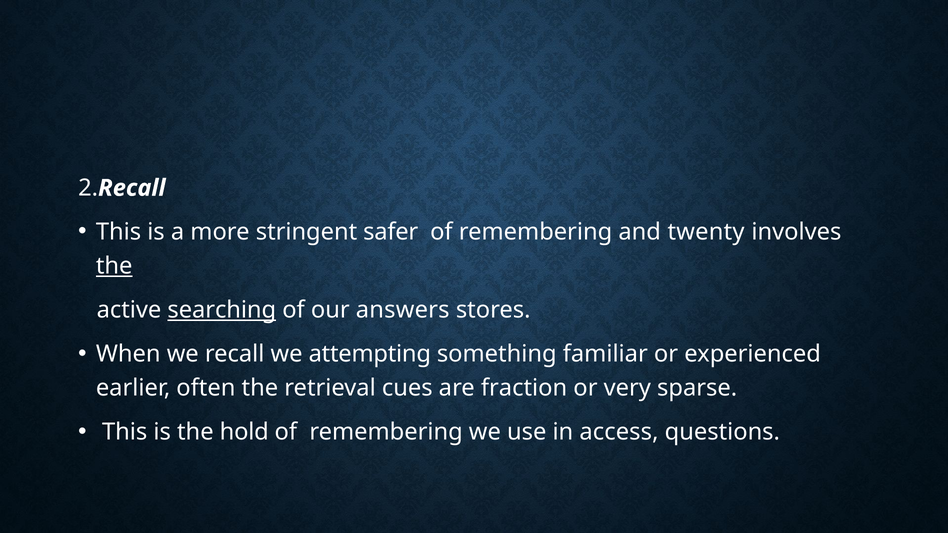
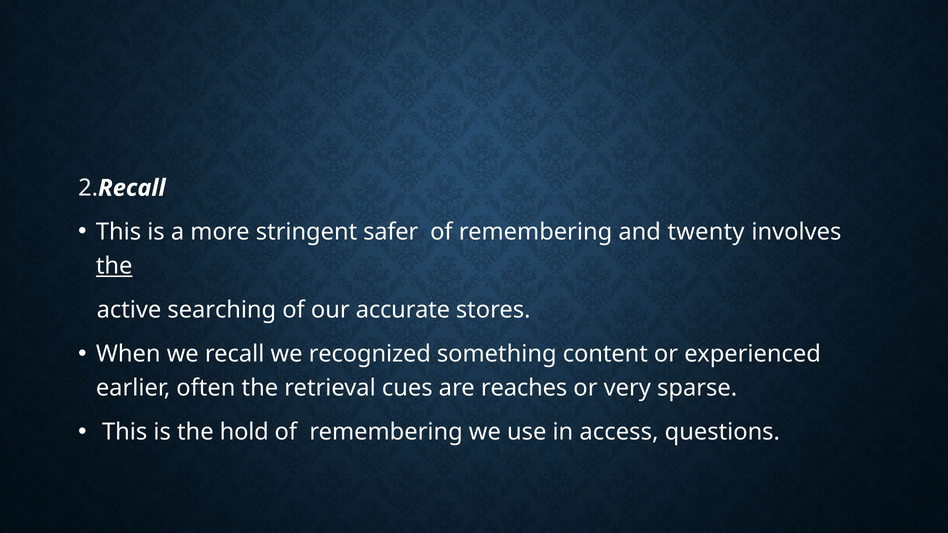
searching underline: present -> none
answers: answers -> accurate
attempting: attempting -> recognized
familiar: familiar -> content
fraction: fraction -> reaches
